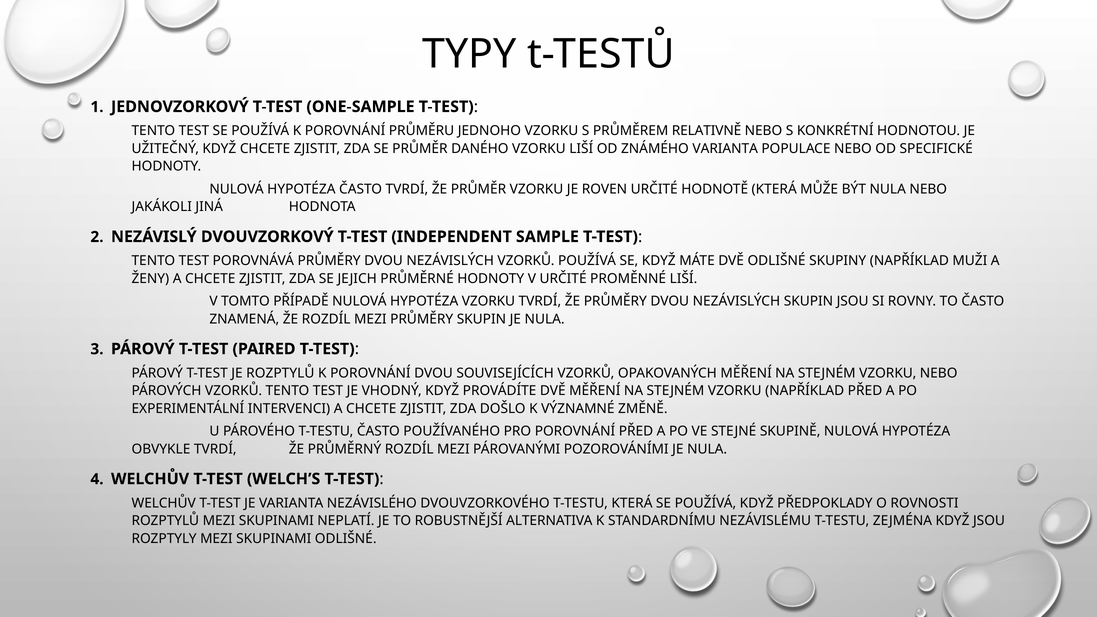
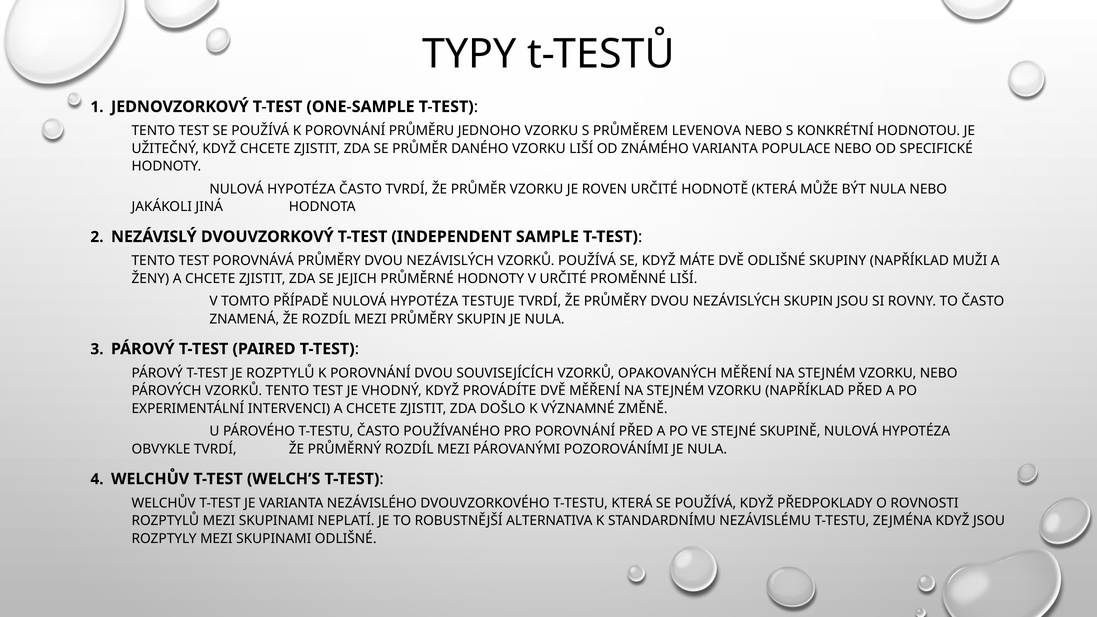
RELATIVNĚ: RELATIVNĚ -> LEVENOVA
HYPOTÉZA VZORKU: VZORKU -> TESTUJE
